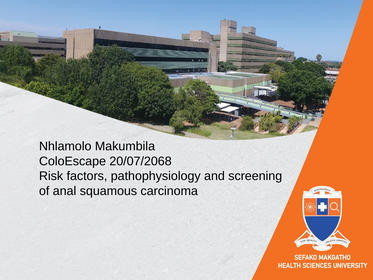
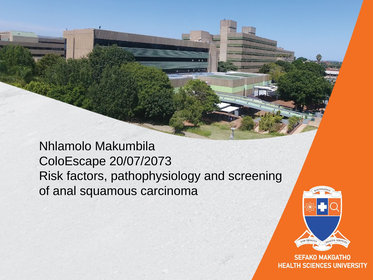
20/07/2068: 20/07/2068 -> 20/07/2073
